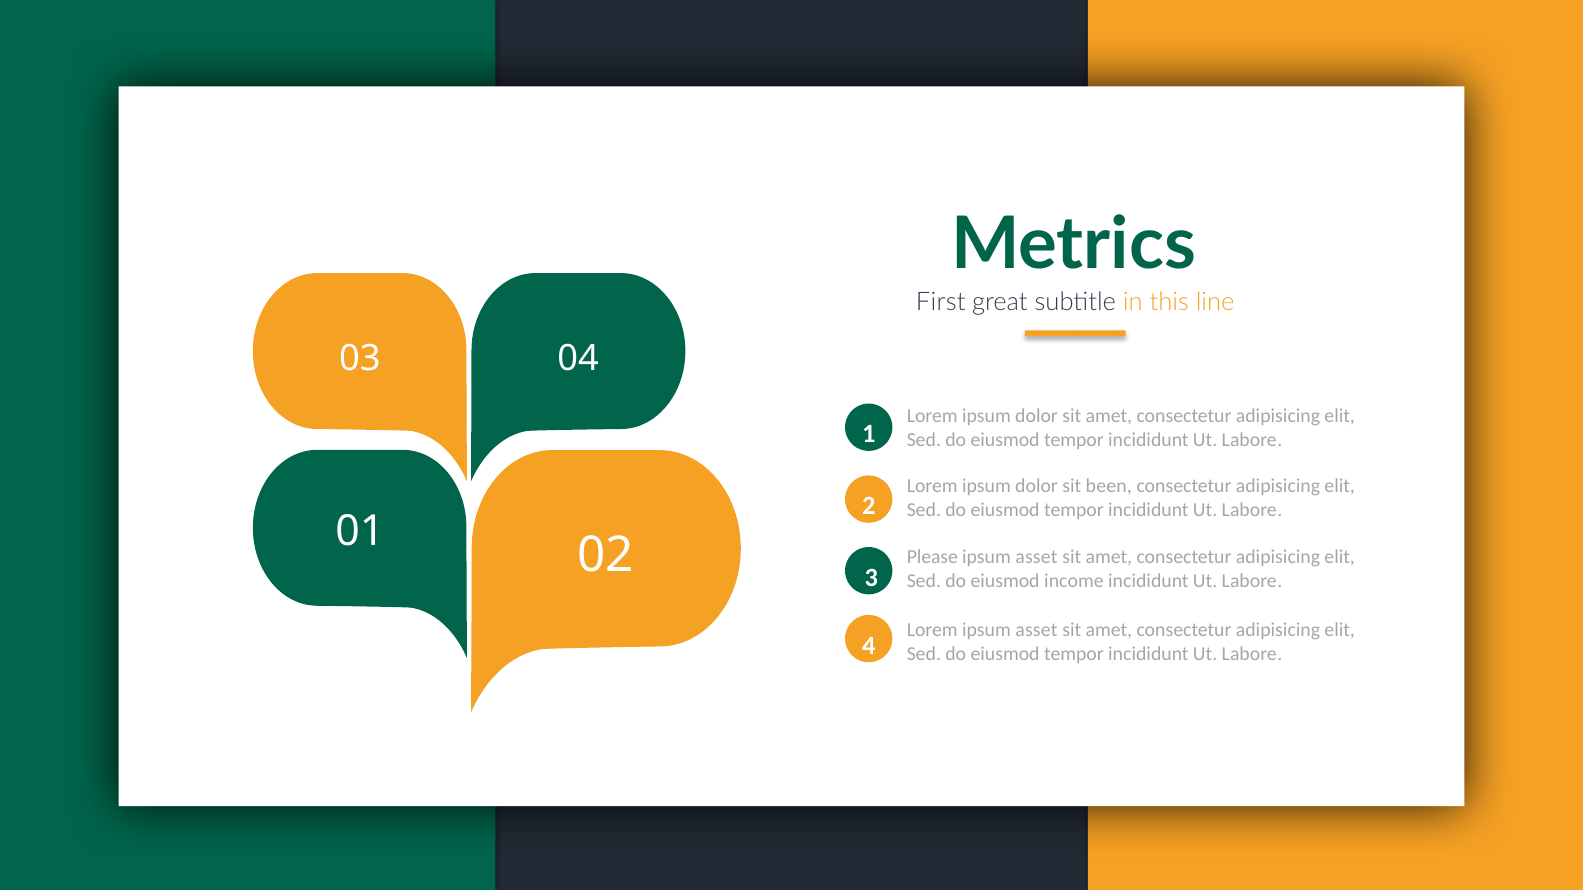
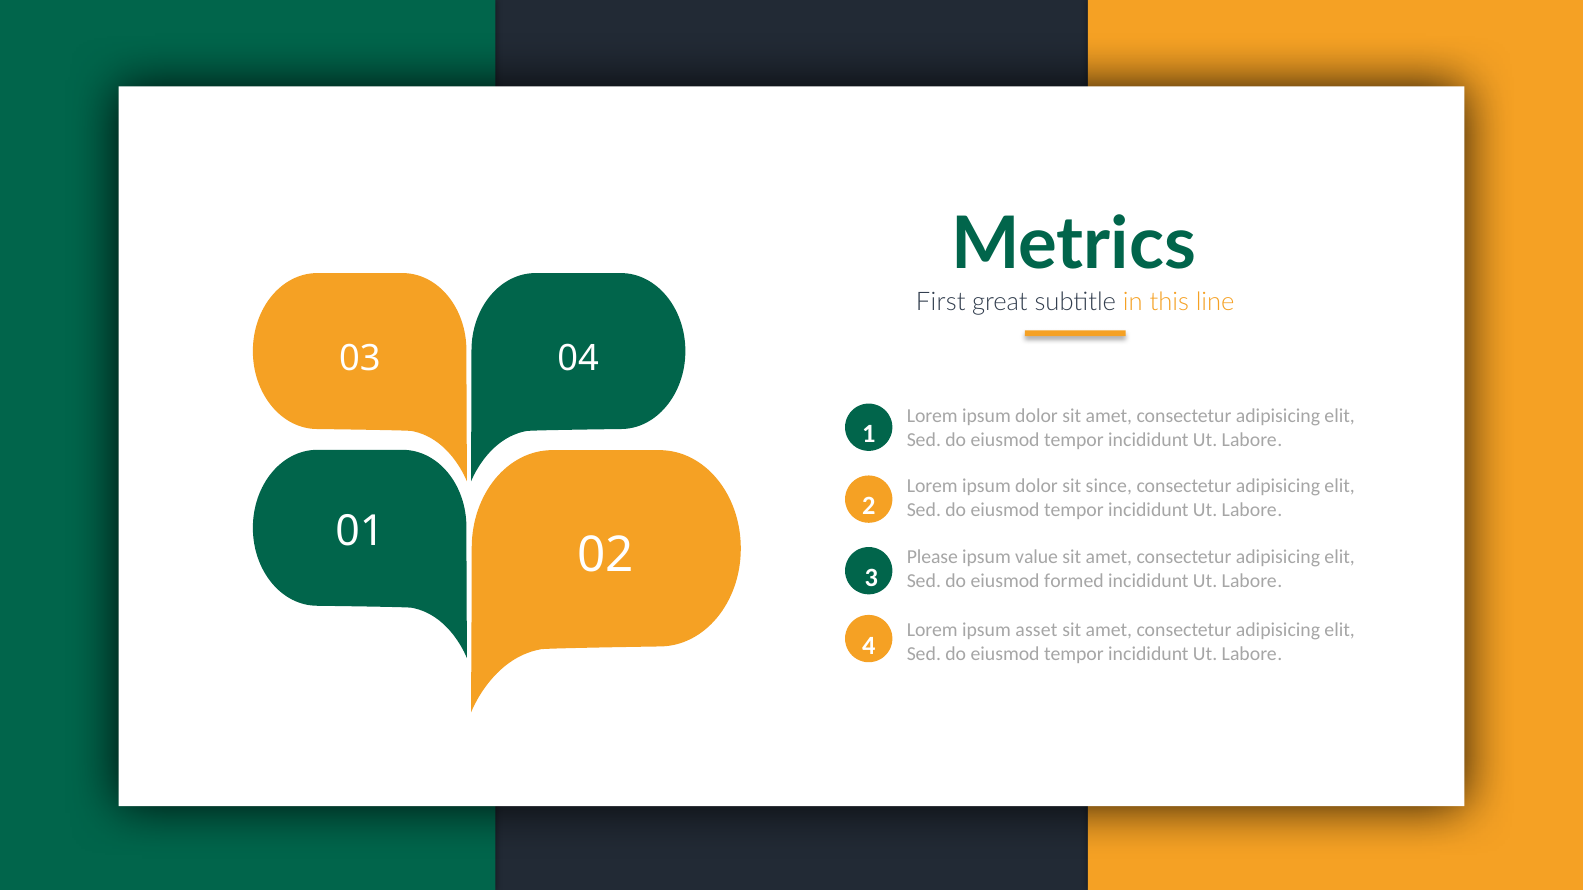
been: been -> since
asset at (1036, 558): asset -> value
income: income -> formed
